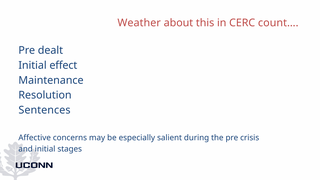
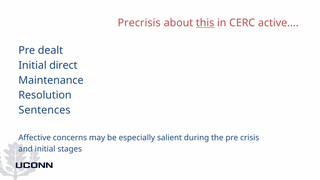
Weather: Weather -> Precrisis
this underline: none -> present
count…: count… -> active…
effect: effect -> direct
